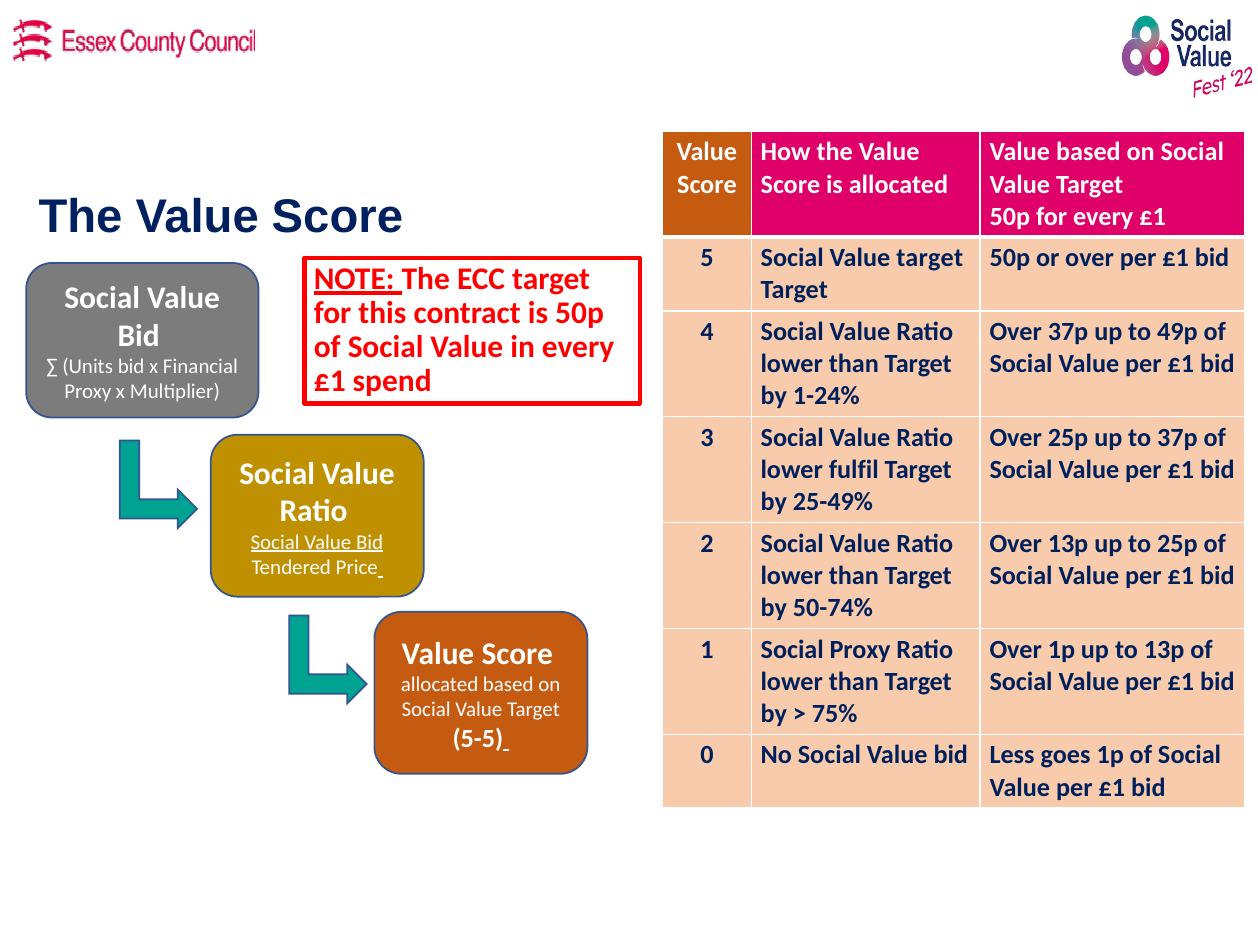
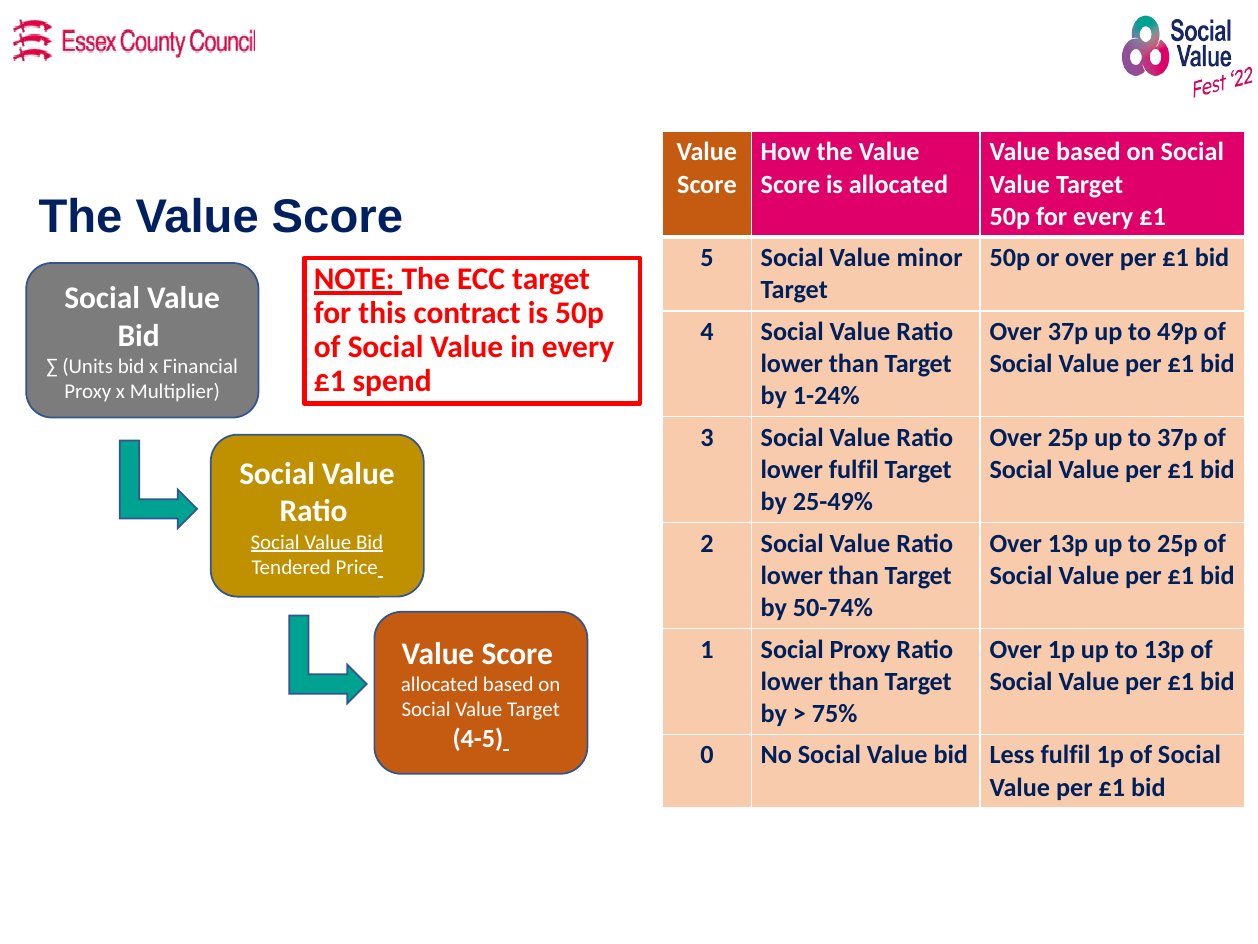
5 Social Value target: target -> minor
5-5: 5-5 -> 4-5
Less goes: goes -> fulfil
